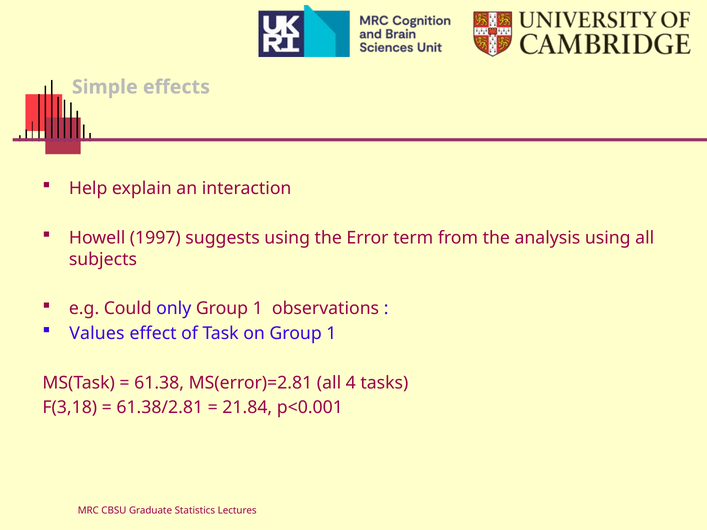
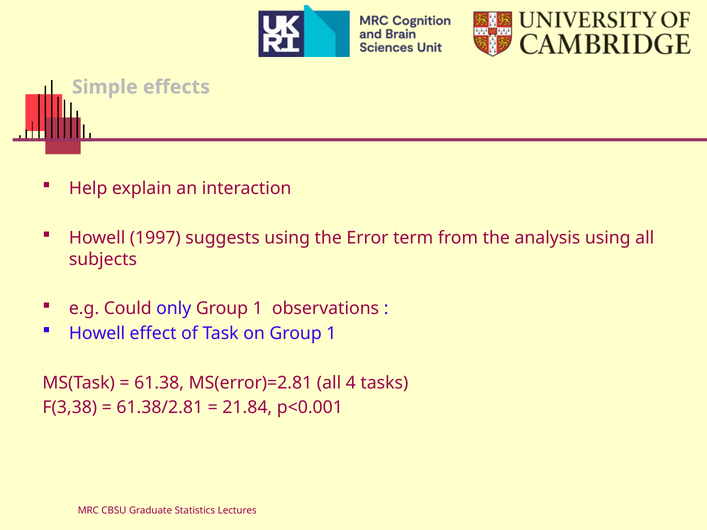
Values at (97, 334): Values -> Howell
F(3,18: F(3,18 -> F(3,38
